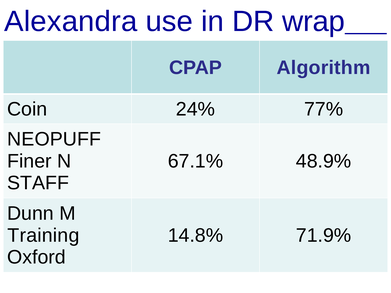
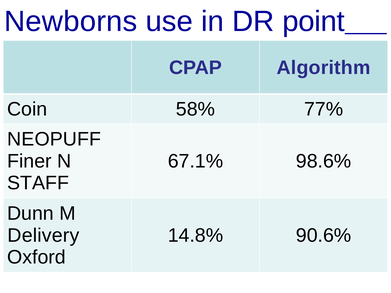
Alexandra: Alexandra -> Newborns
wrap: wrap -> point
24%: 24% -> 58%
48.9%: 48.9% -> 98.6%
Training: Training -> Delivery
71.9%: 71.9% -> 90.6%
